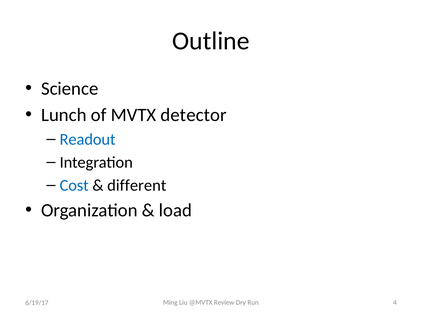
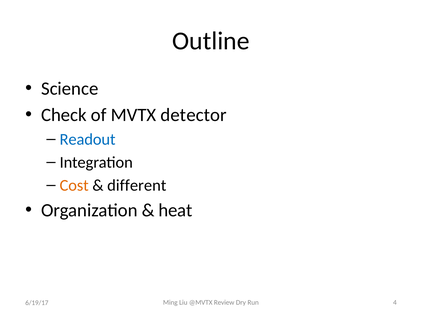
Lunch: Lunch -> Check
Cost colour: blue -> orange
load: load -> heat
